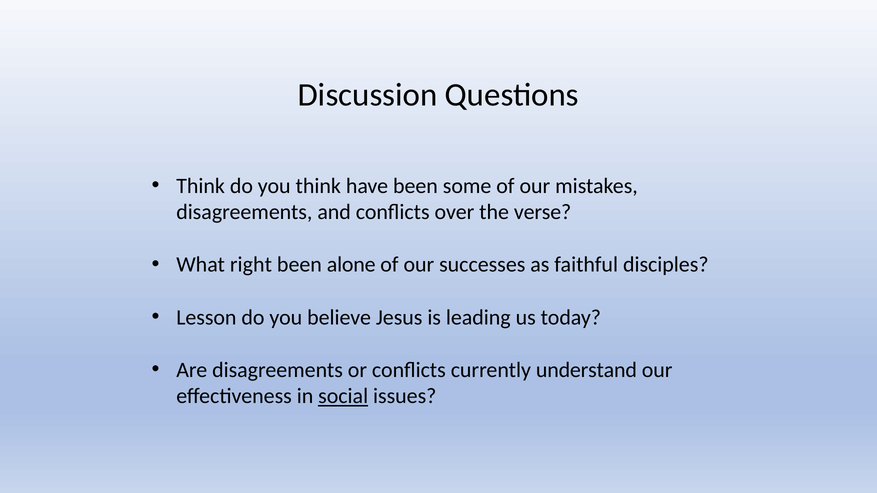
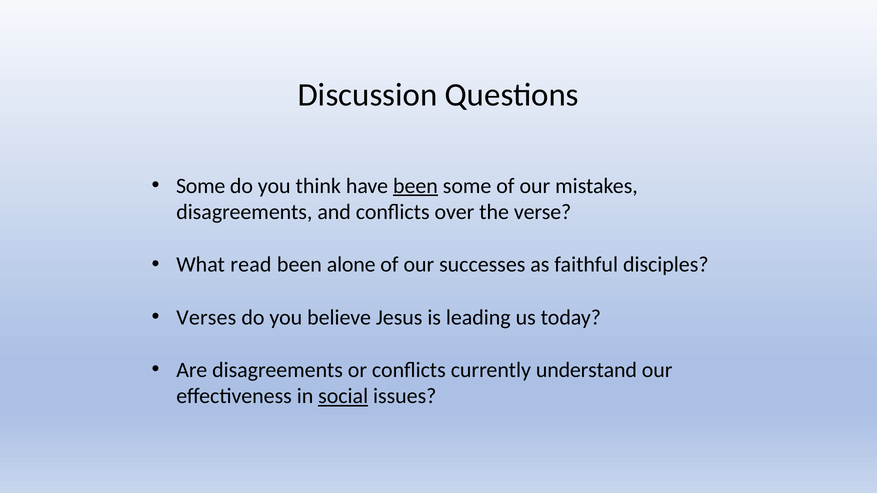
Think at (201, 186): Think -> Some
been at (415, 186) underline: none -> present
right: right -> read
Lesson: Lesson -> Verses
